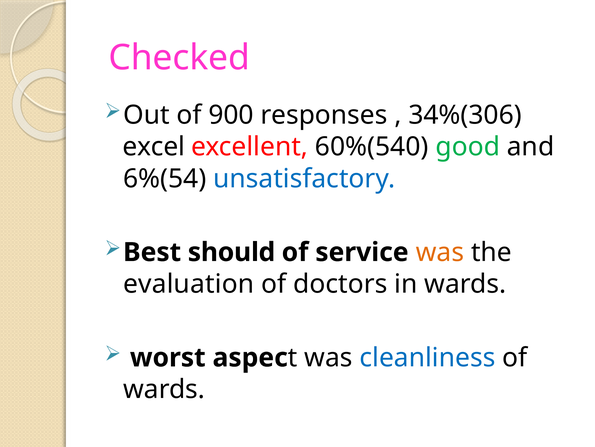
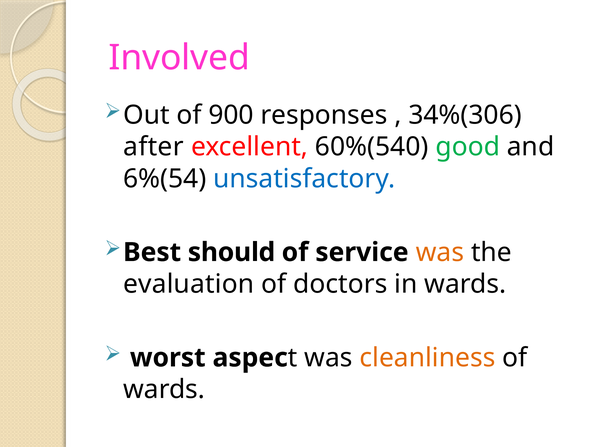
Checked: Checked -> Involved
excel: excel -> after
cleanliness colour: blue -> orange
